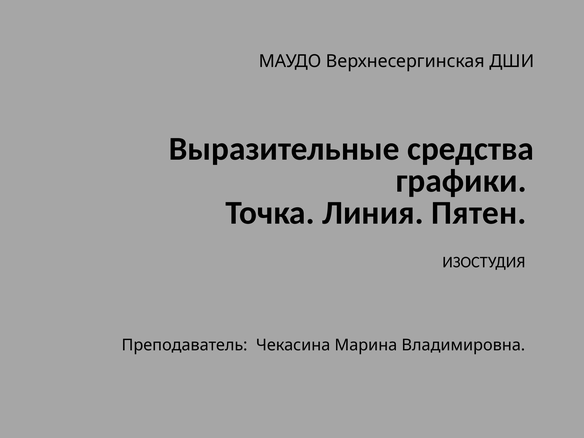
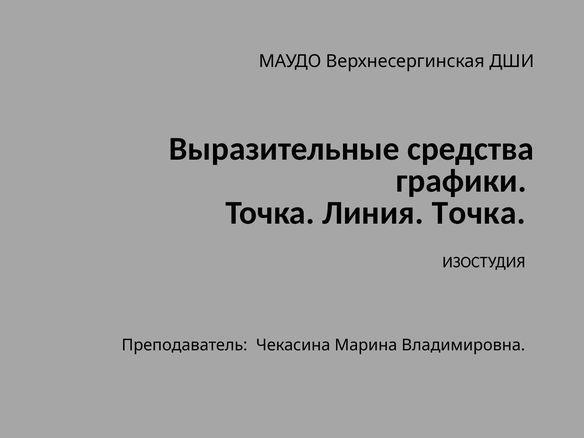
Линия Пятен: Пятен -> Точка
